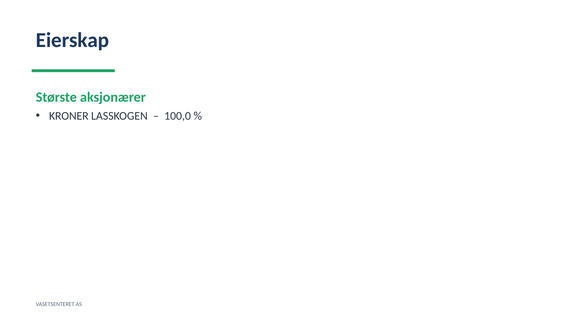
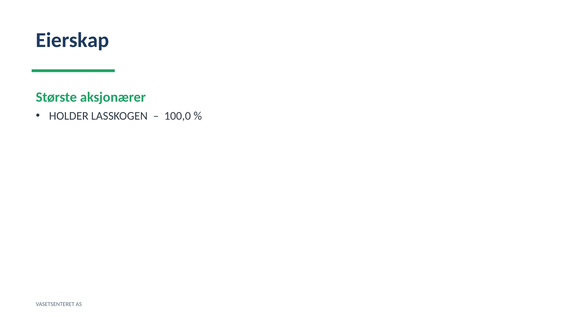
KRONER: KRONER -> HOLDER
